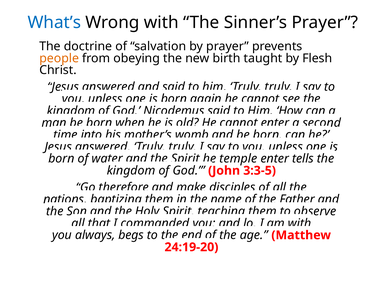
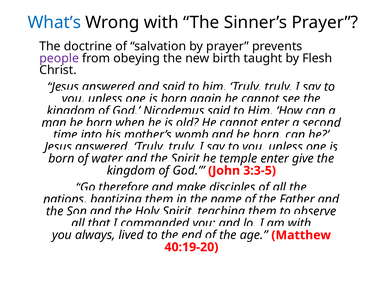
people colour: orange -> purple
tells: tells -> give
begs: begs -> lived
24:19-20: 24:19-20 -> 40:19-20
